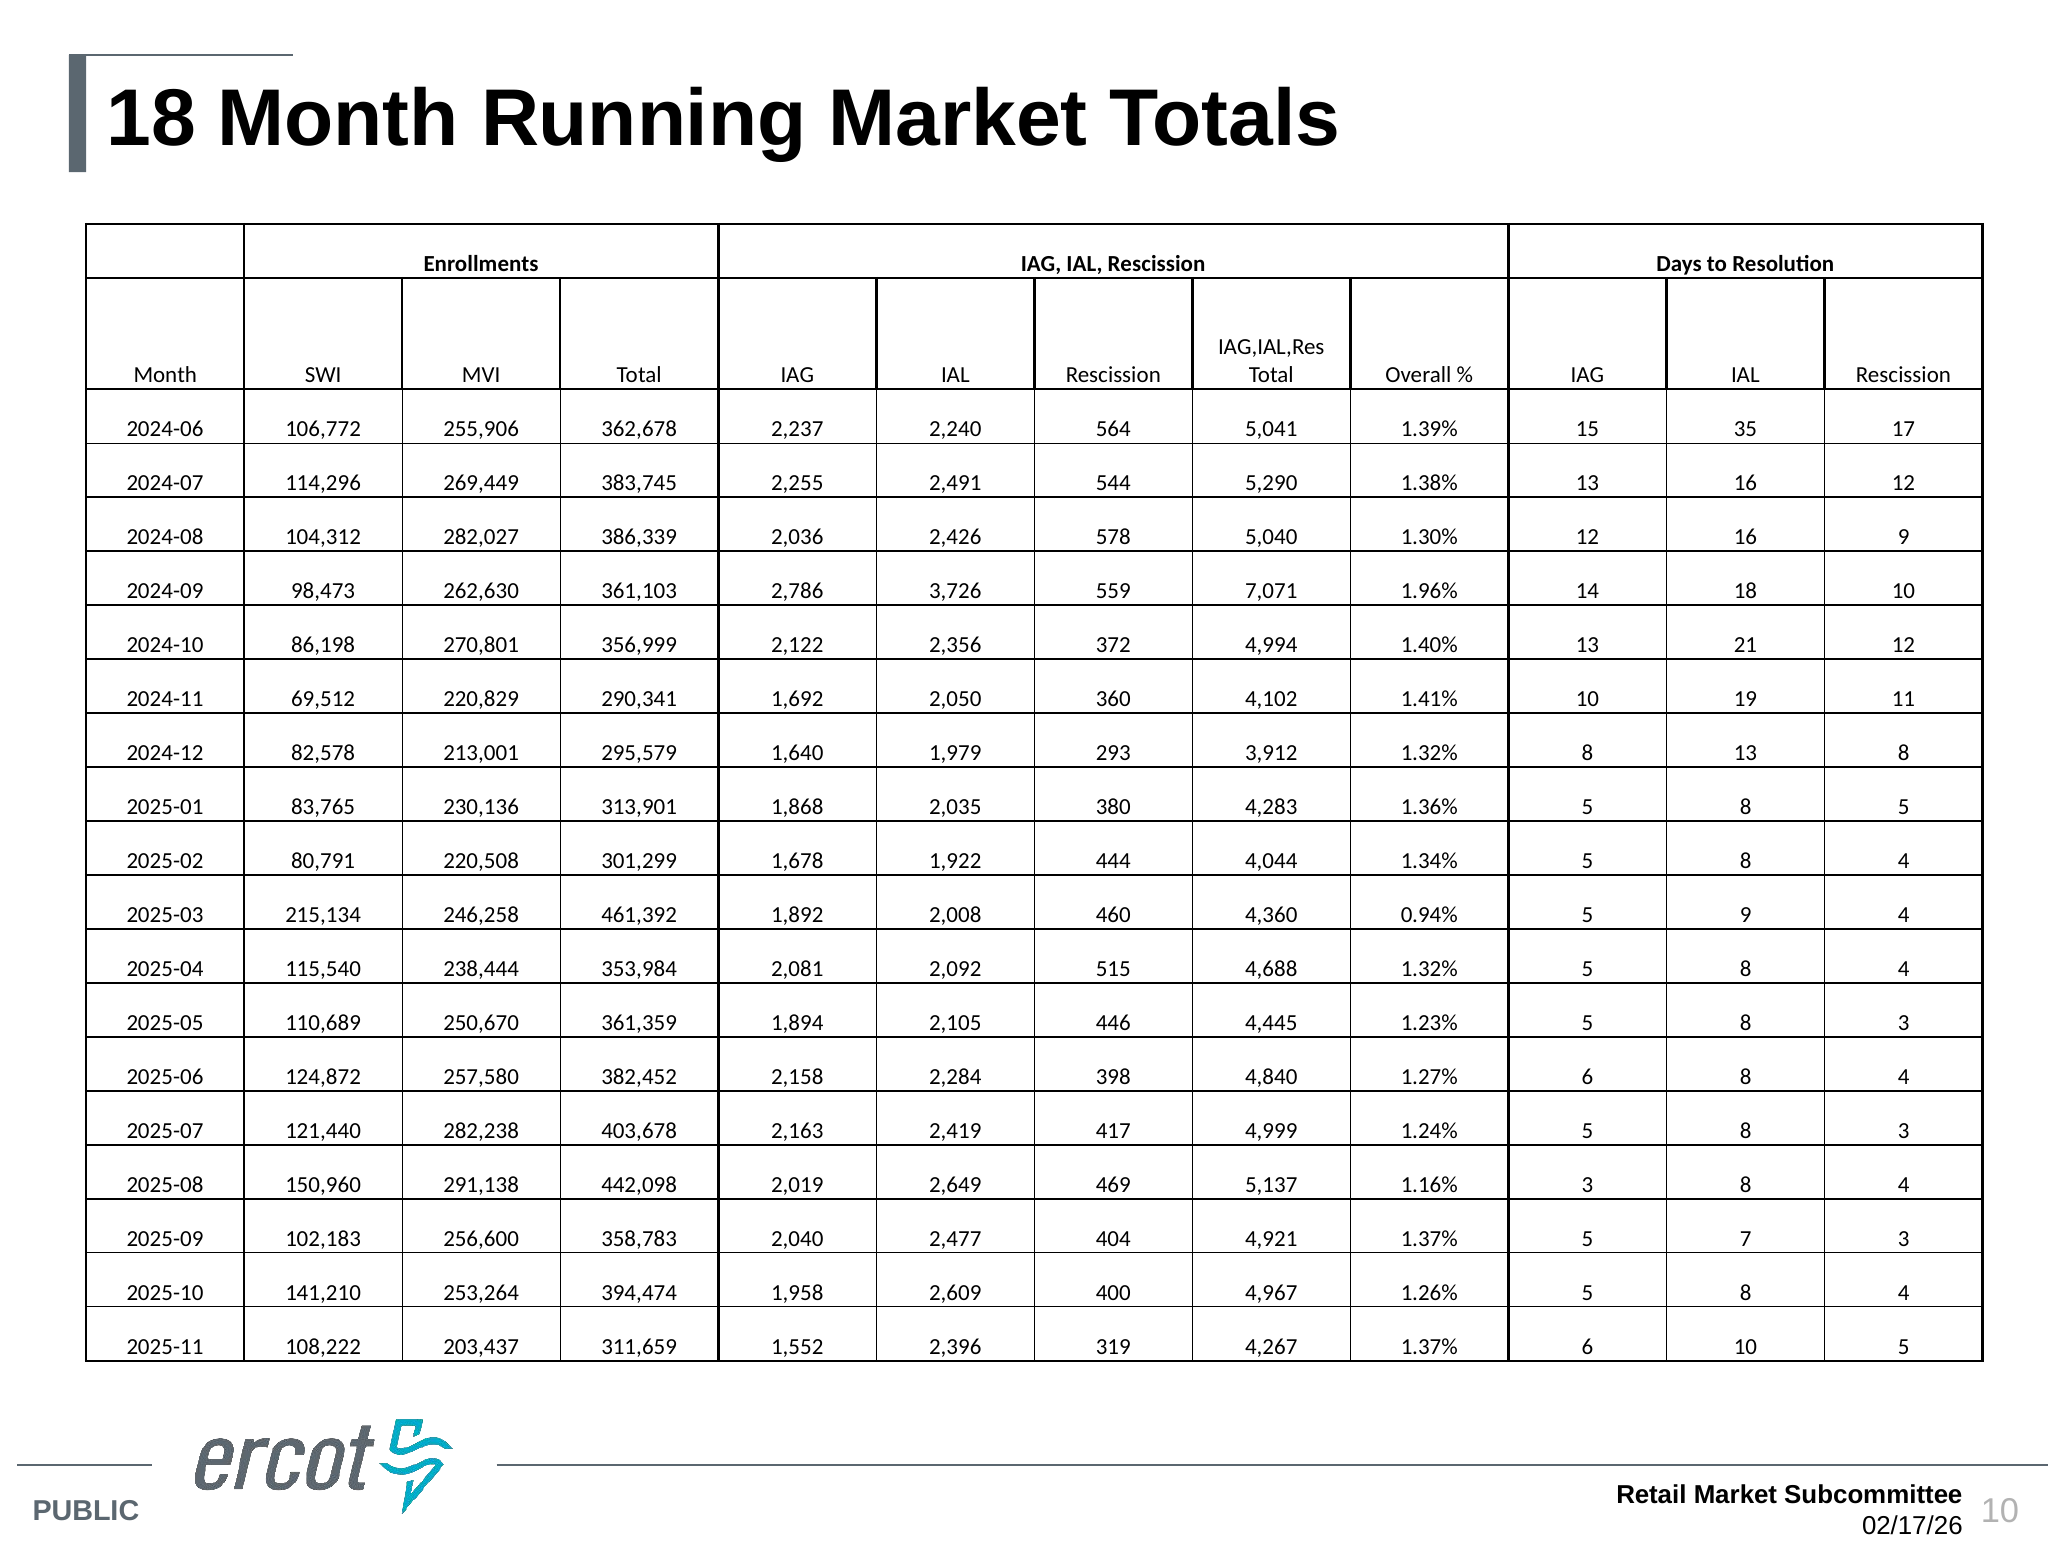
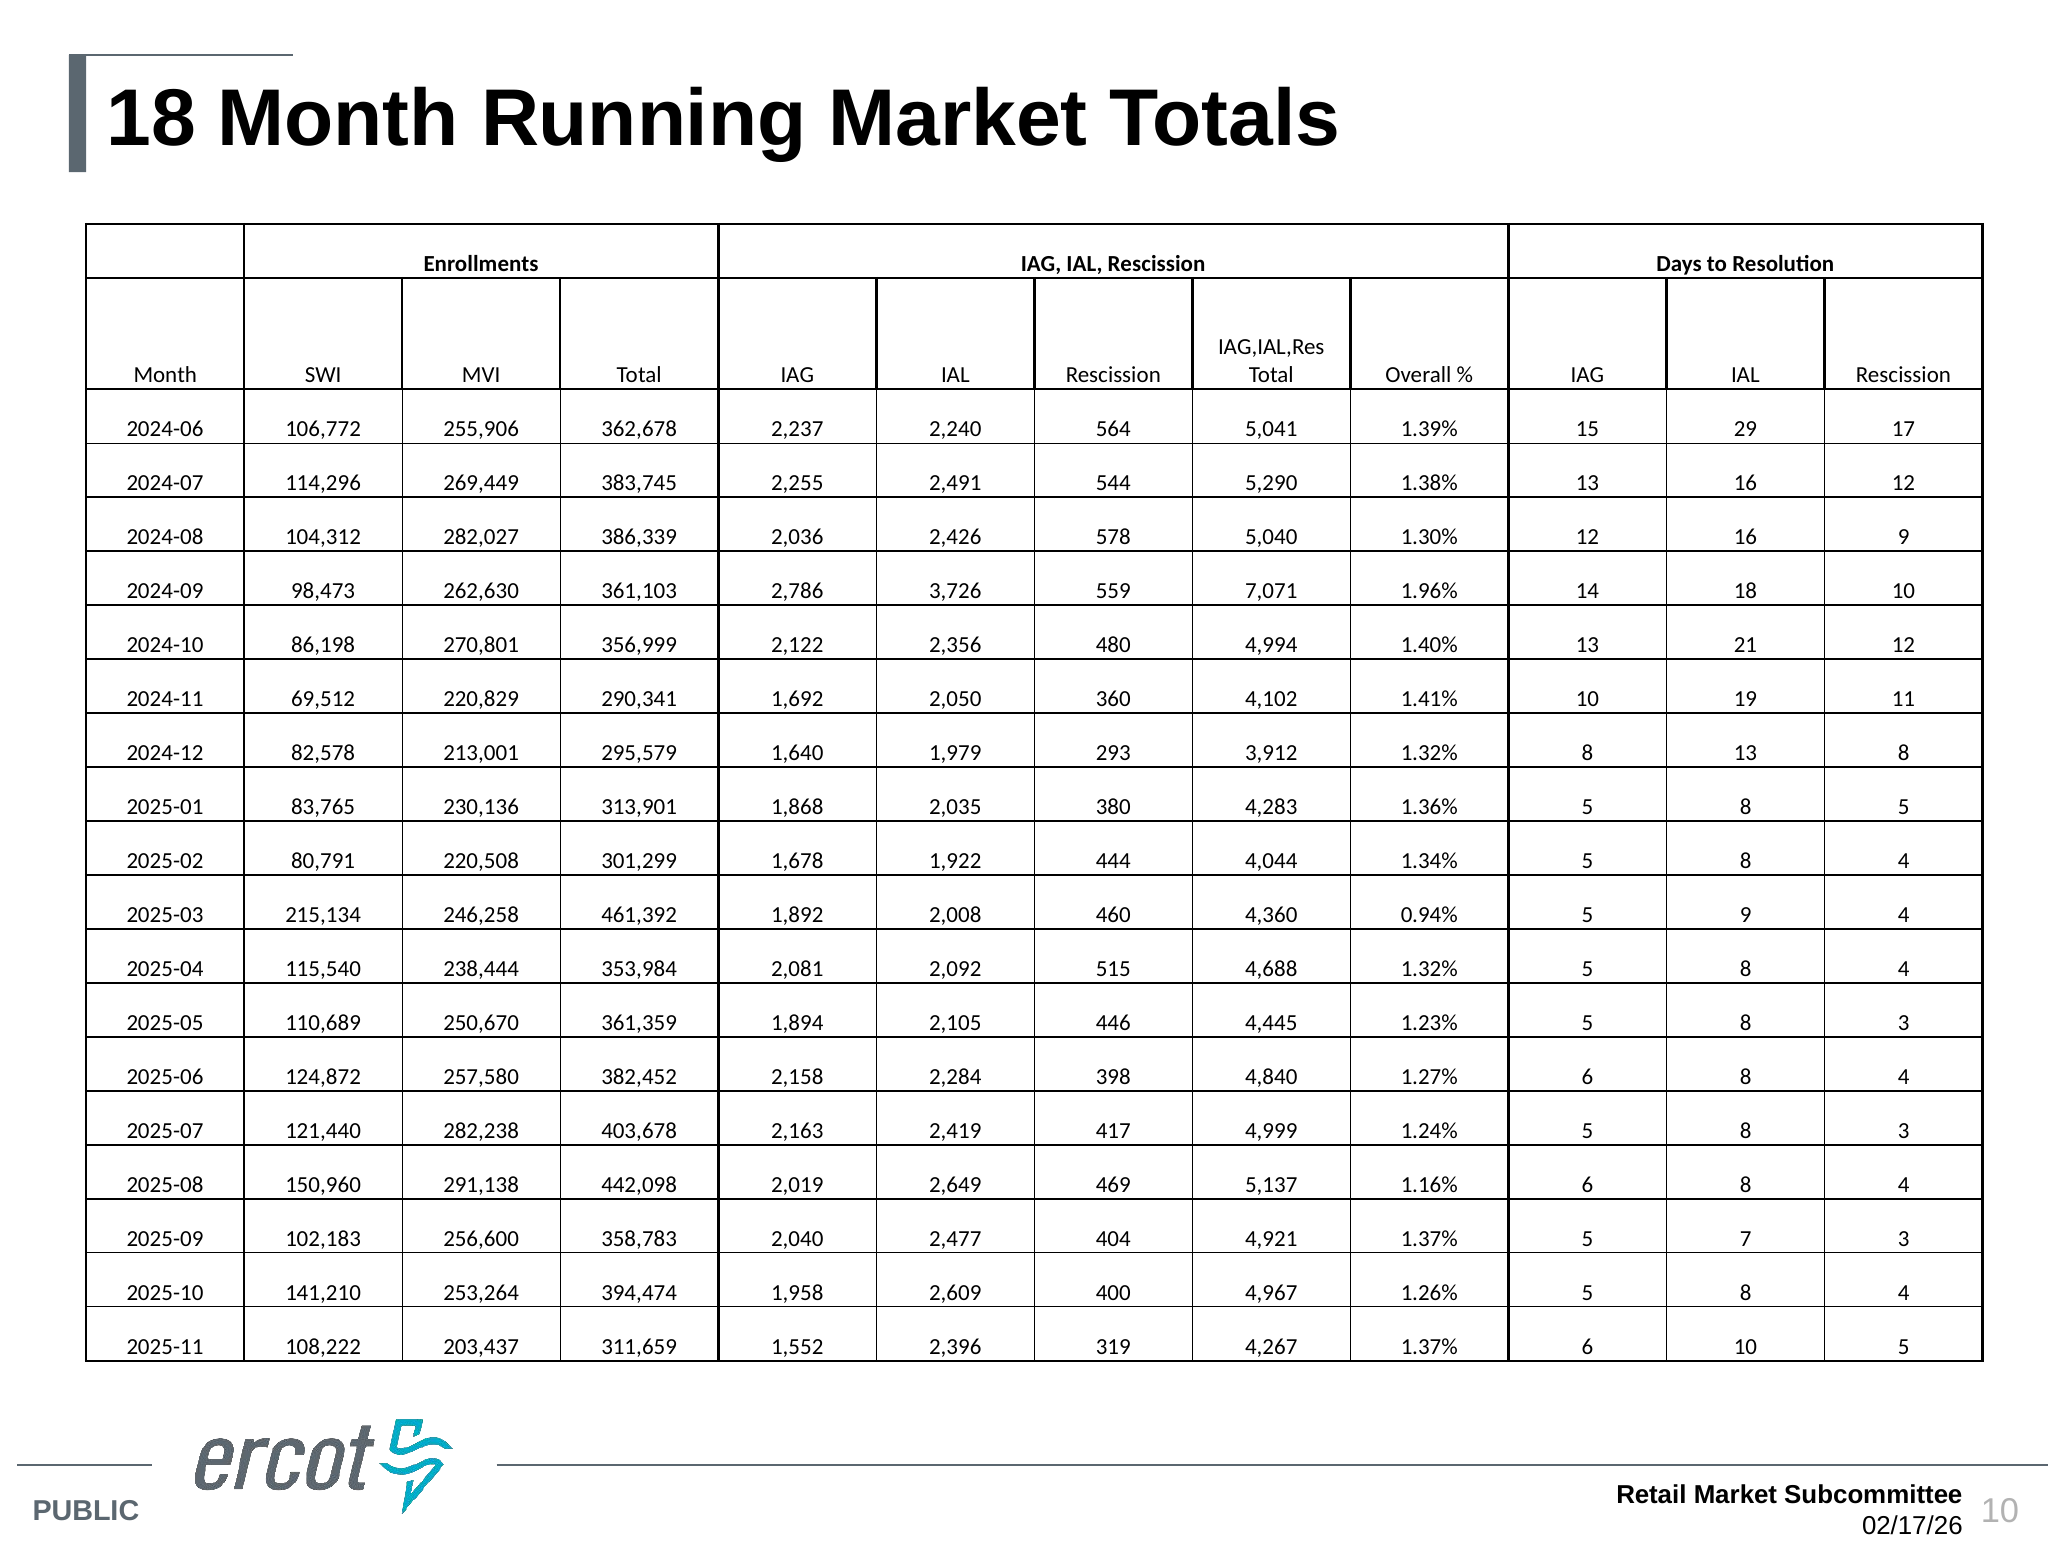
35: 35 -> 29
372: 372 -> 480
1.16% 3: 3 -> 6
